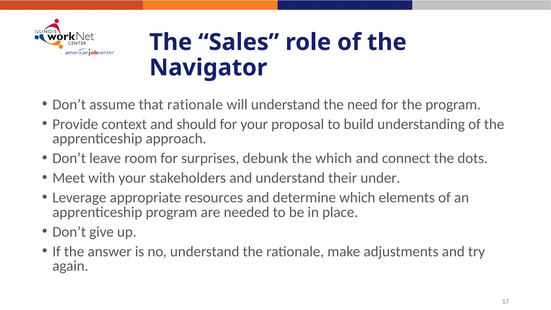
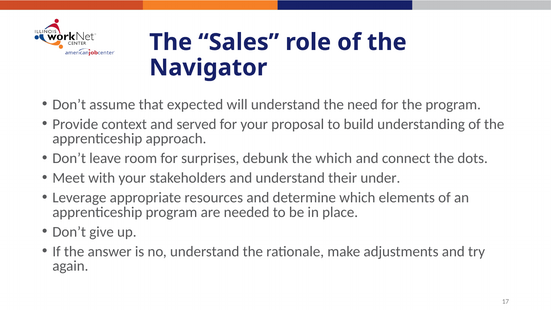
that rationale: rationale -> expected
should: should -> served
